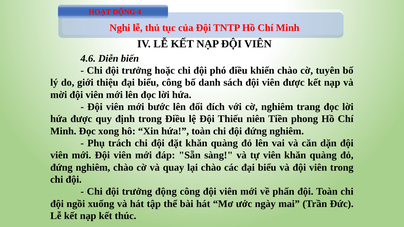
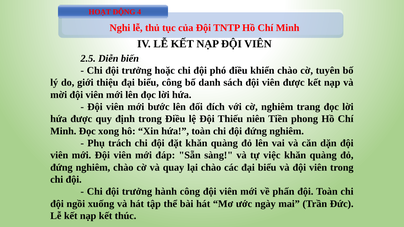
4.6: 4.6 -> 2.5
tự viên: viên -> việc
trưởng động: động -> hành
